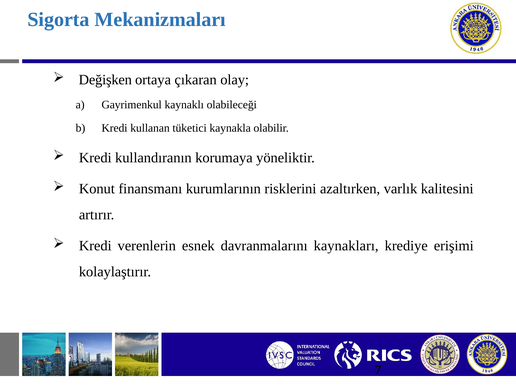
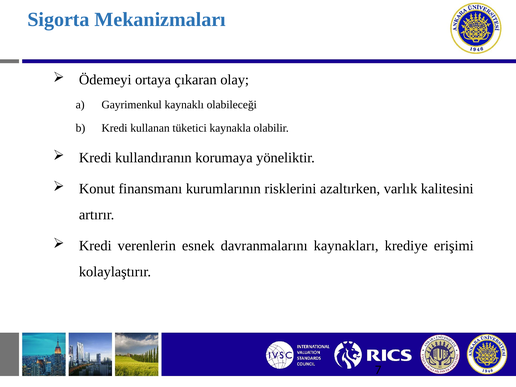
Değişken: Değişken -> Ödemeyi
